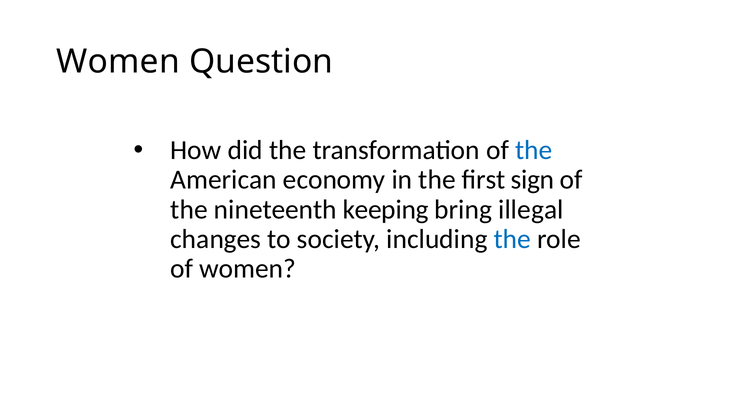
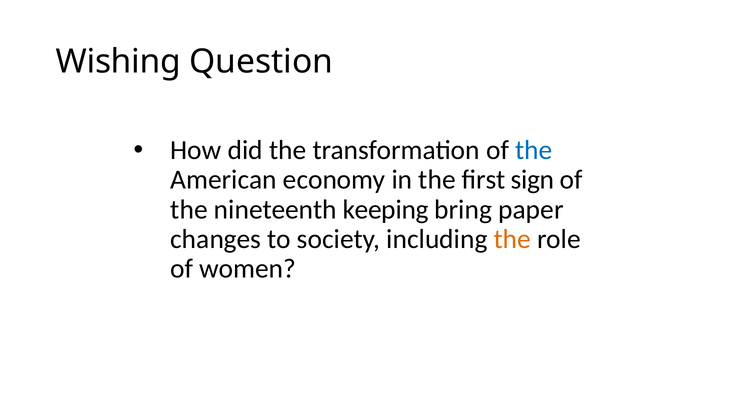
Women at (118, 62): Women -> Wishing
illegal: illegal -> paper
the at (512, 239) colour: blue -> orange
